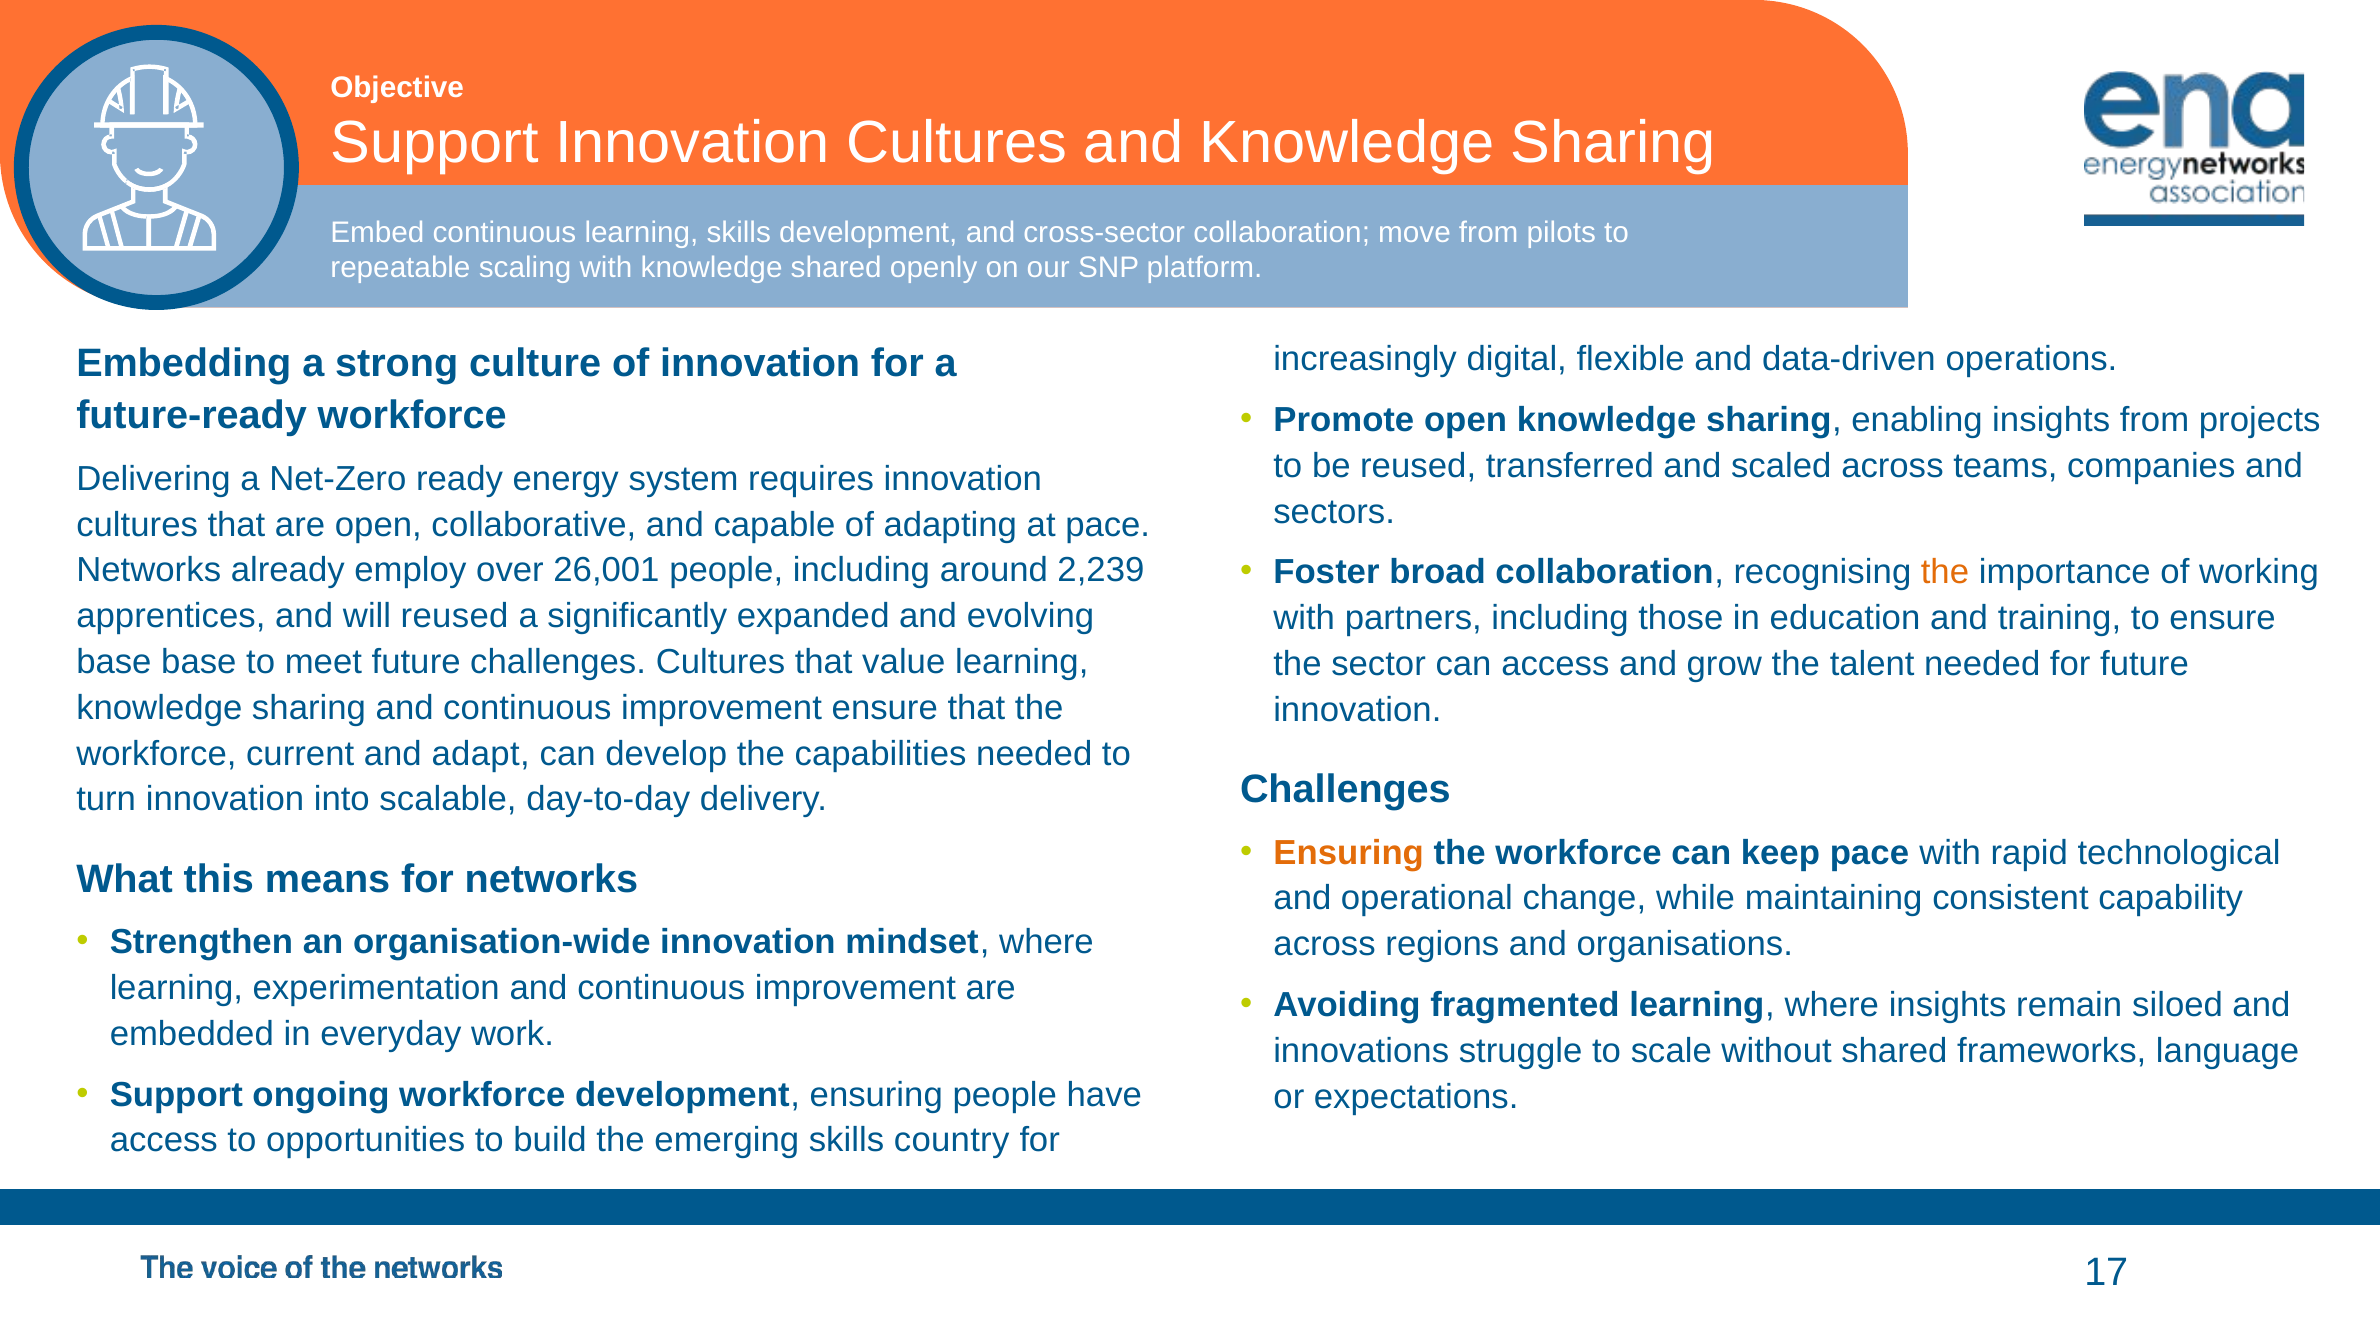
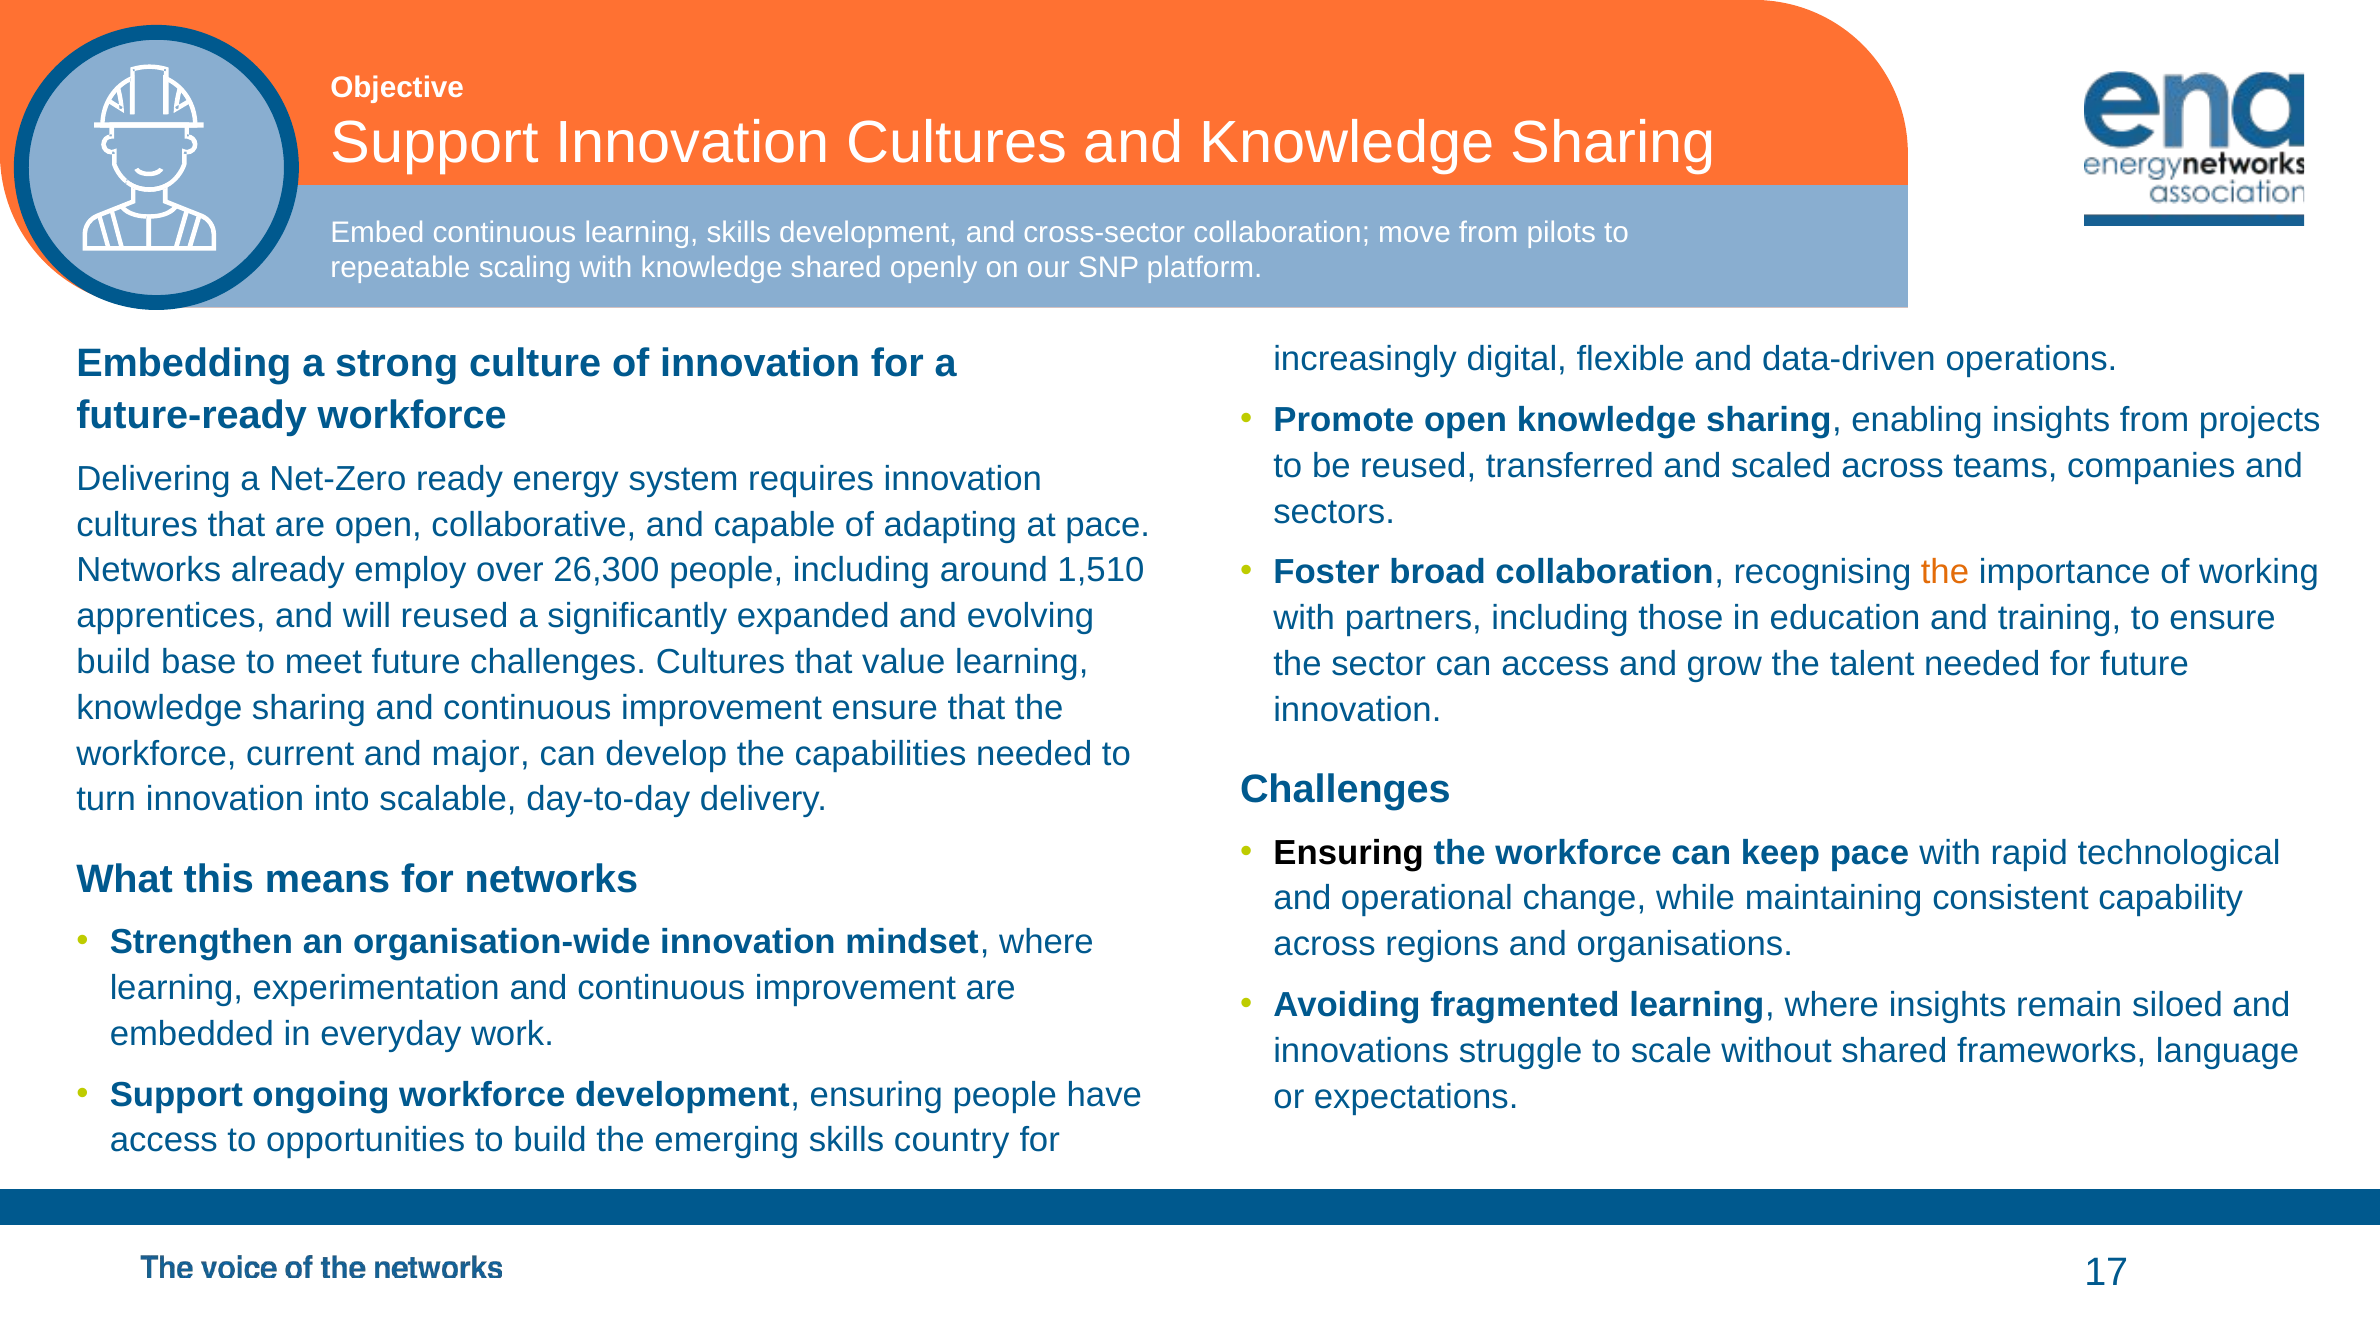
26,001: 26,001 -> 26,300
2,239: 2,239 -> 1,510
base at (114, 662): base -> build
adapt: adapt -> major
Ensuring at (1349, 852) colour: orange -> black
